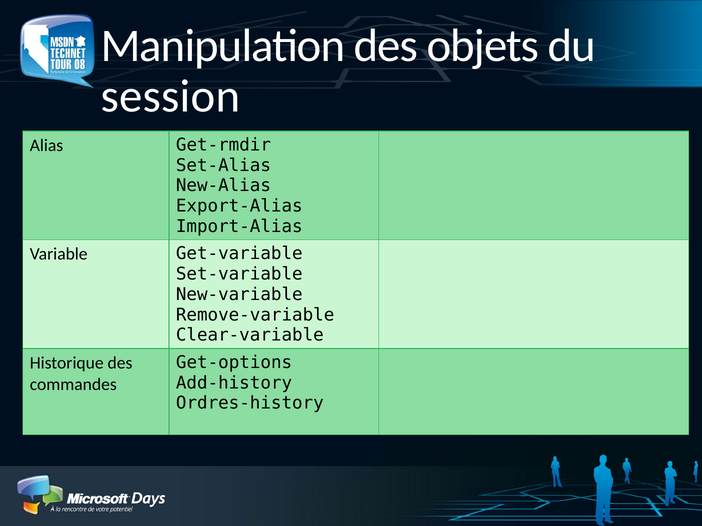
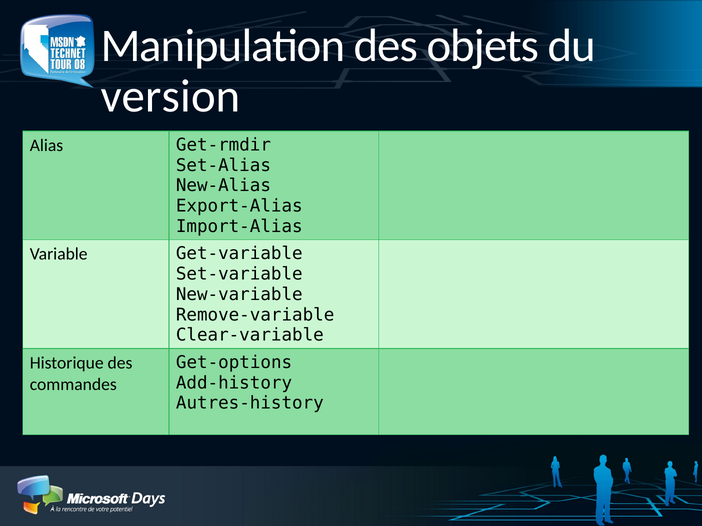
session: session -> version
Ordres-history: Ordres-history -> Autres-history
